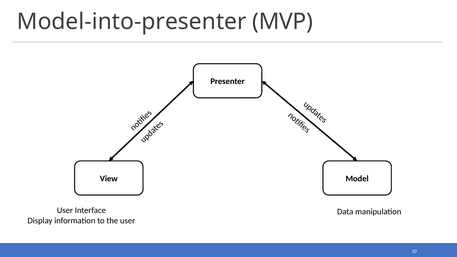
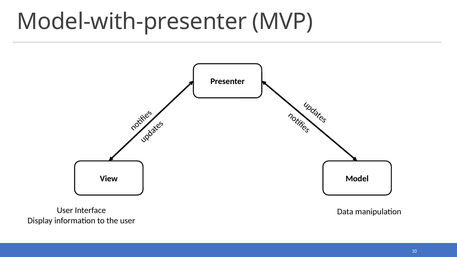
Model-into-presenter: Model-into-presenter -> Model-with-presenter
